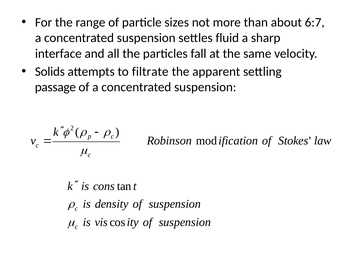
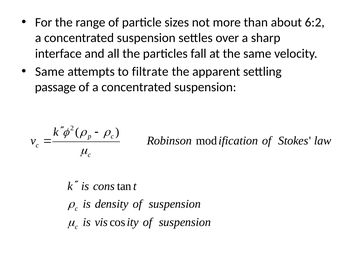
6:7: 6:7 -> 6:2
fluid: fluid -> over
Solids at (50, 72): Solids -> Same
